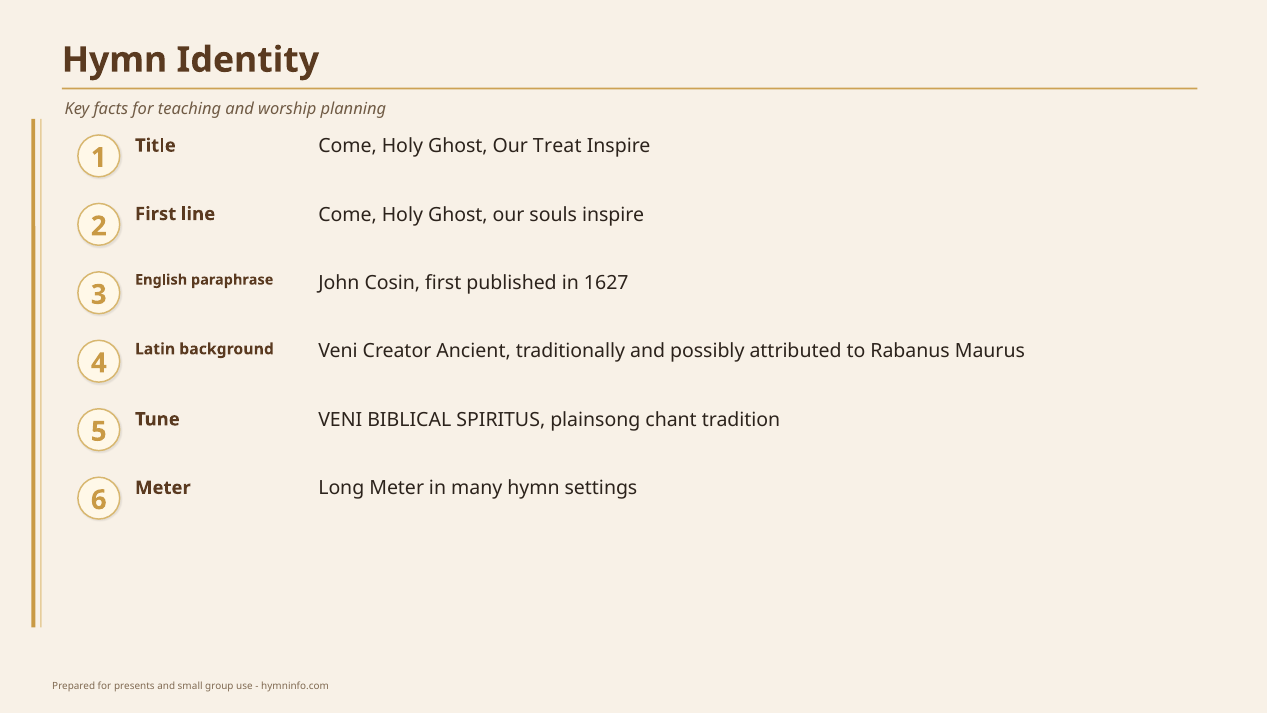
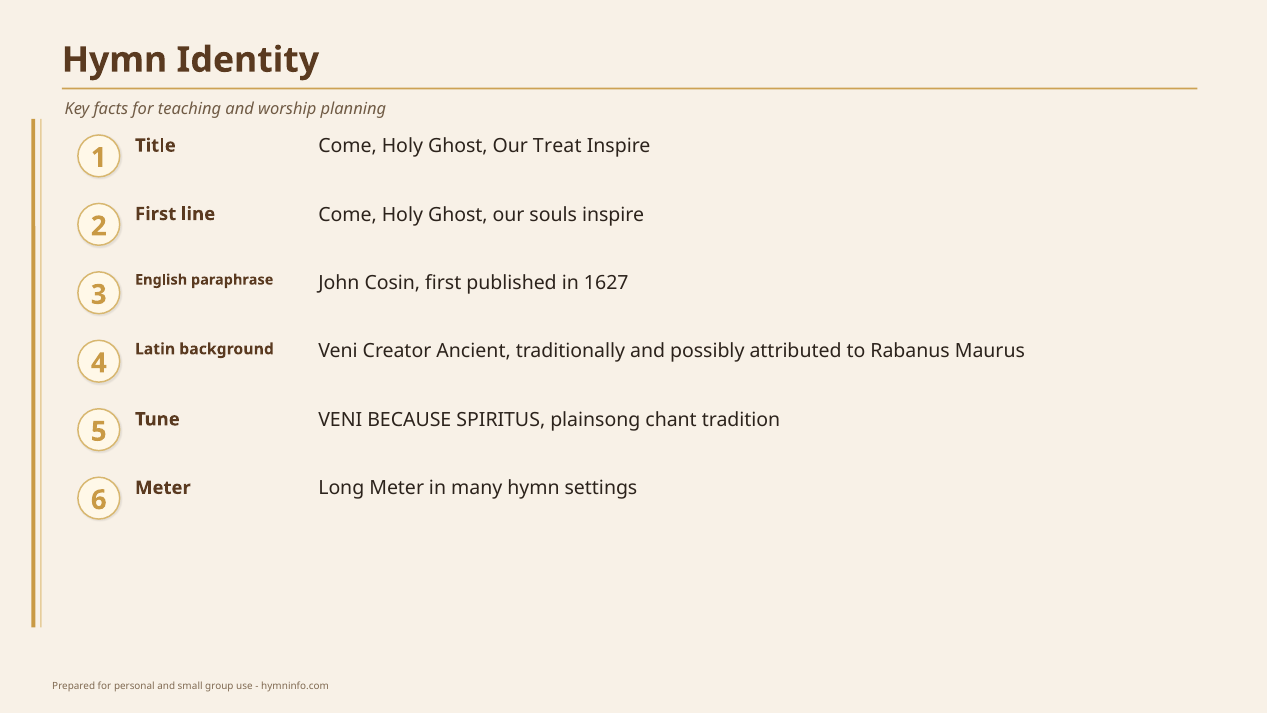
BIBLICAL: BIBLICAL -> BECAUSE
presents: presents -> personal
